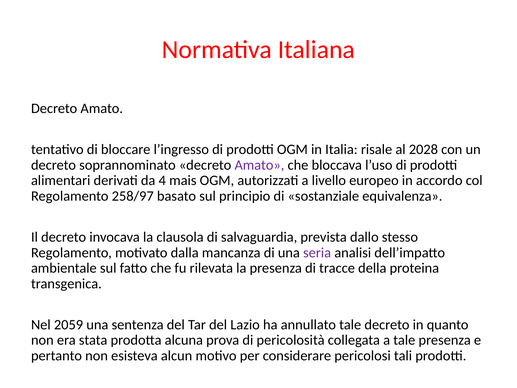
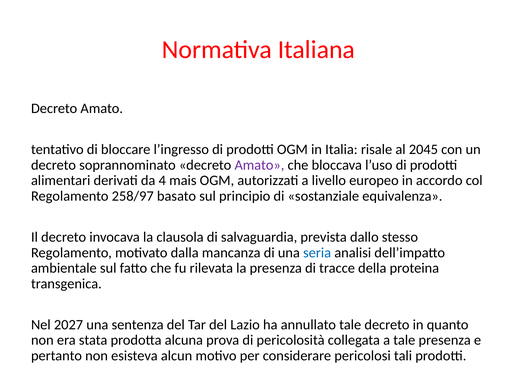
2028: 2028 -> 2045
seria colour: purple -> blue
2059: 2059 -> 2027
